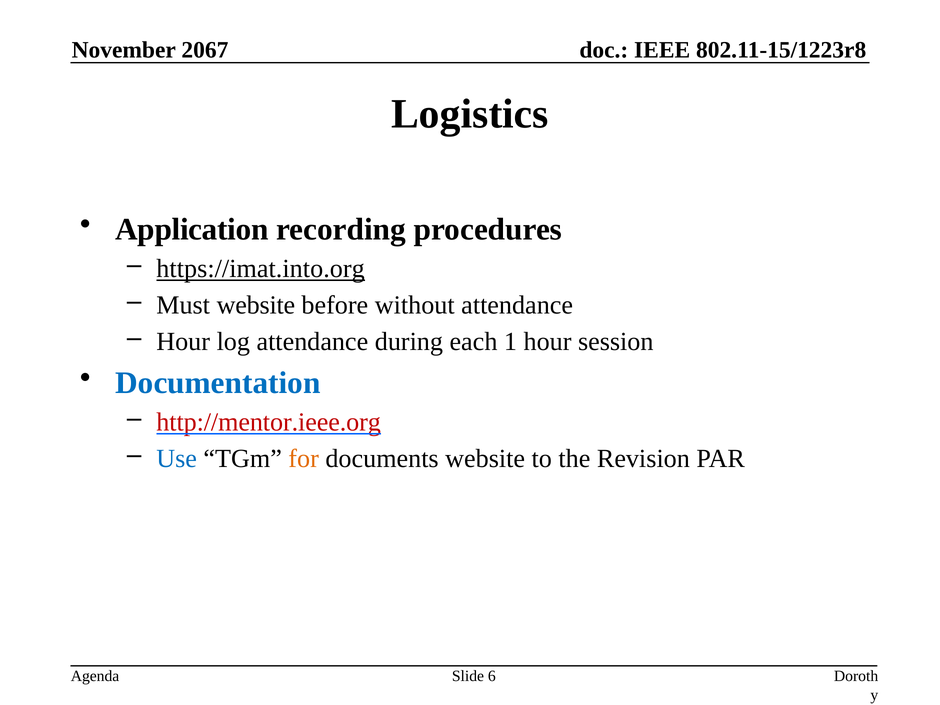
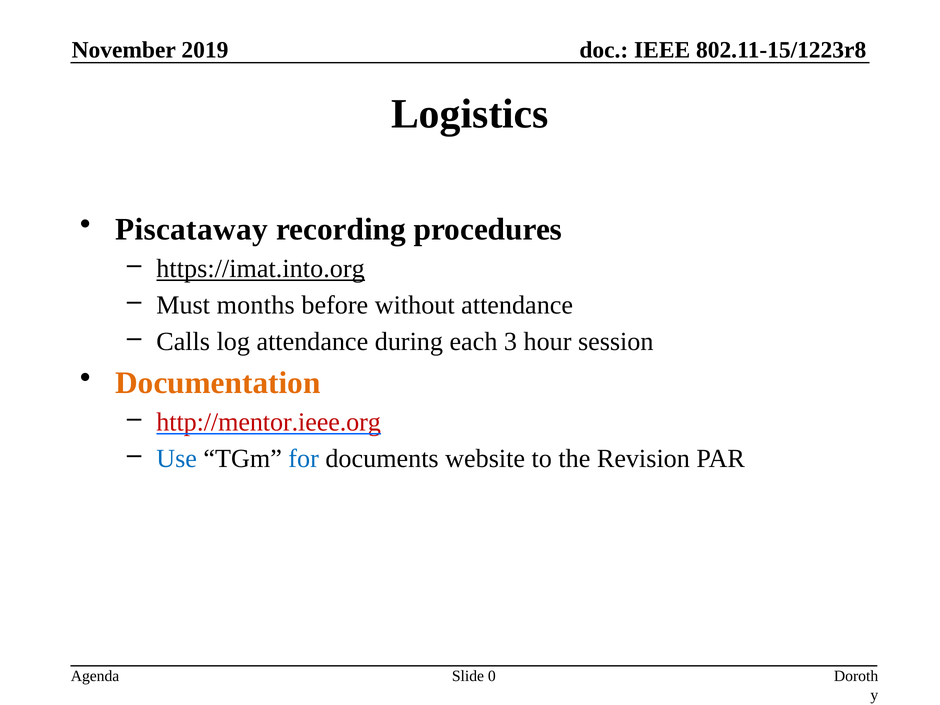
2067: 2067 -> 2019
Application: Application -> Piscataway
Must website: website -> months
Hour at (183, 342): Hour -> Calls
1: 1 -> 3
Documentation colour: blue -> orange
for colour: orange -> blue
6: 6 -> 0
